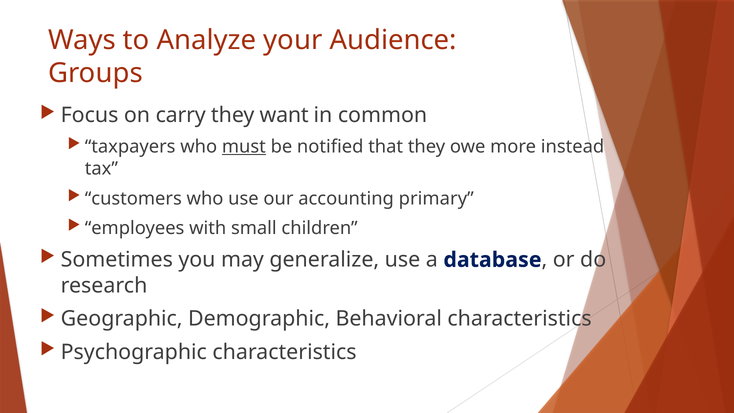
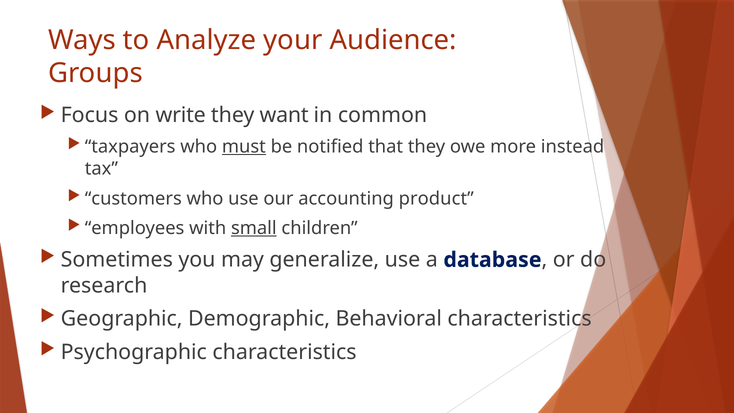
carry: carry -> write
primary: primary -> product
small underline: none -> present
